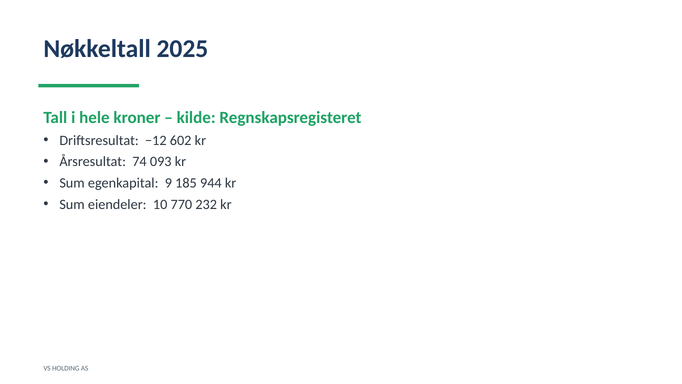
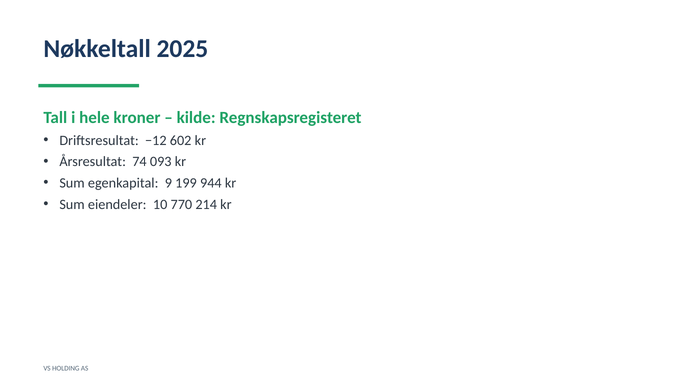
185: 185 -> 199
232: 232 -> 214
